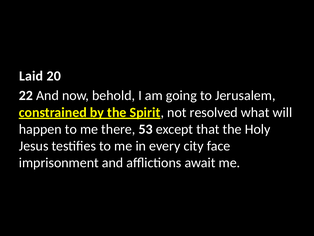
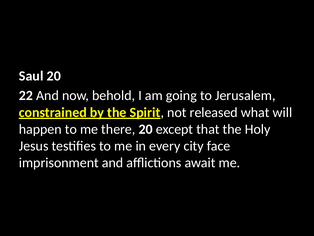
Laid: Laid -> Saul
resolved: resolved -> released
there 53: 53 -> 20
